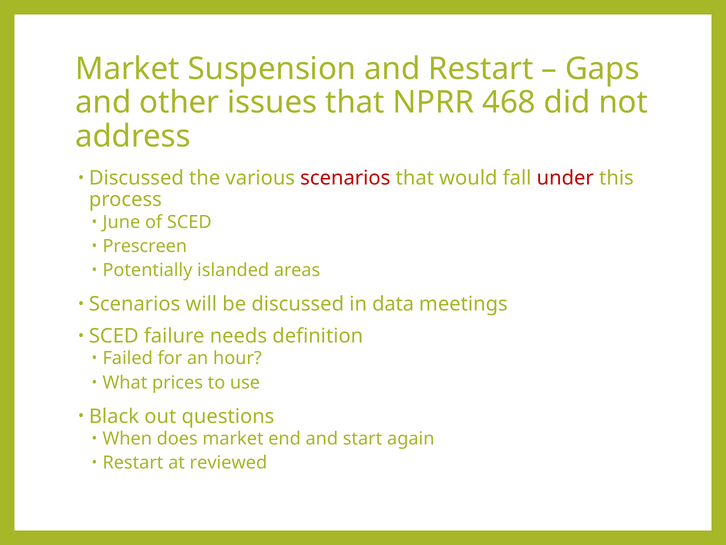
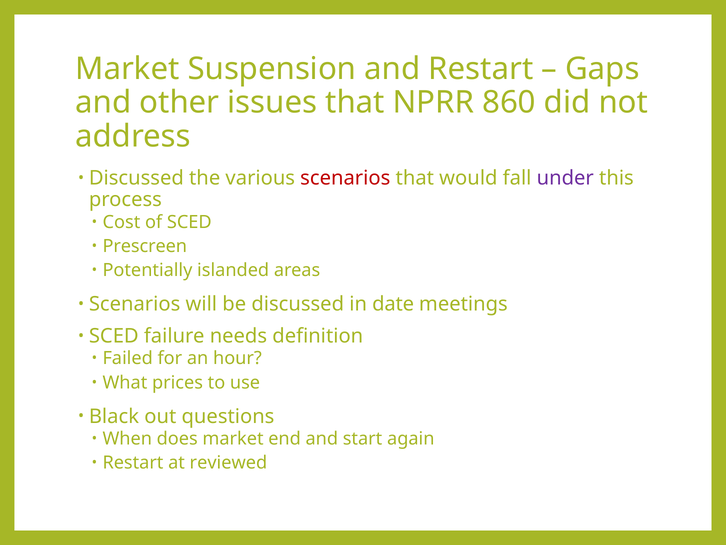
468: 468 -> 860
under colour: red -> purple
June: June -> Cost
data: data -> date
